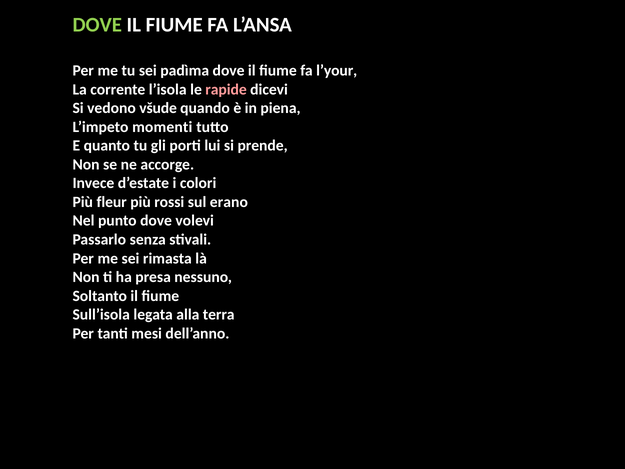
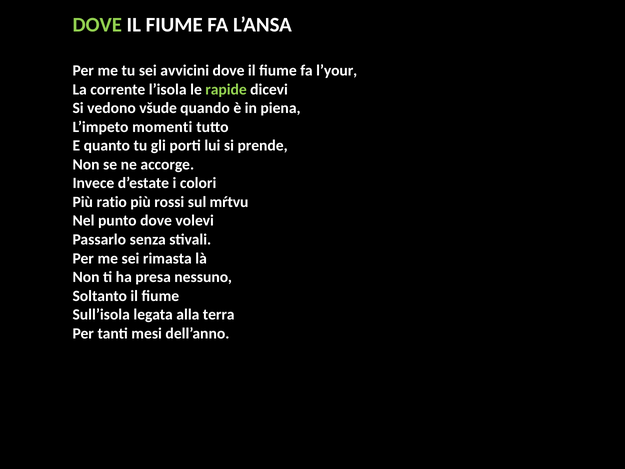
padìma: padìma -> avvicini
rapide colour: pink -> light green
fleur: fleur -> ratio
erano: erano -> mŕtvu
